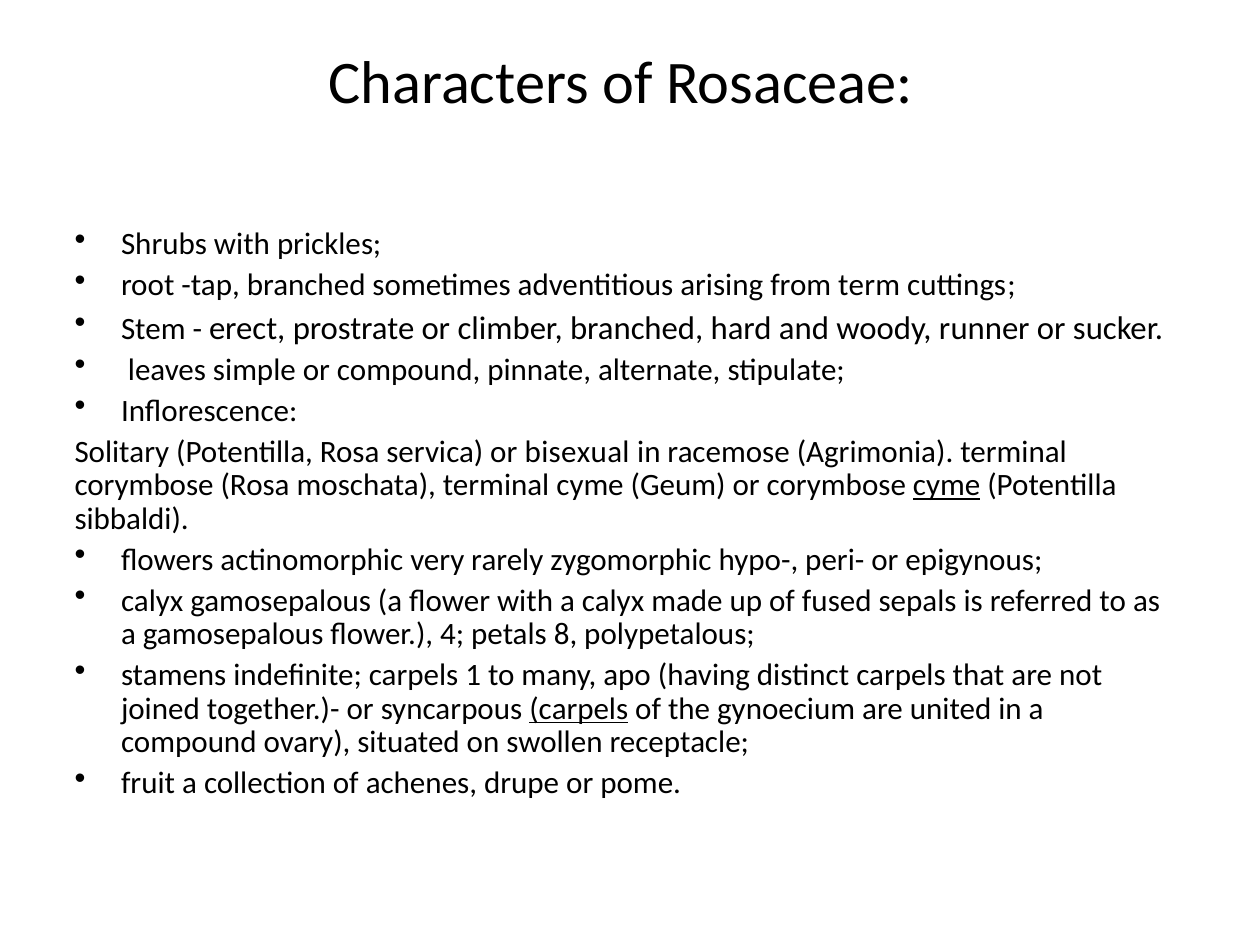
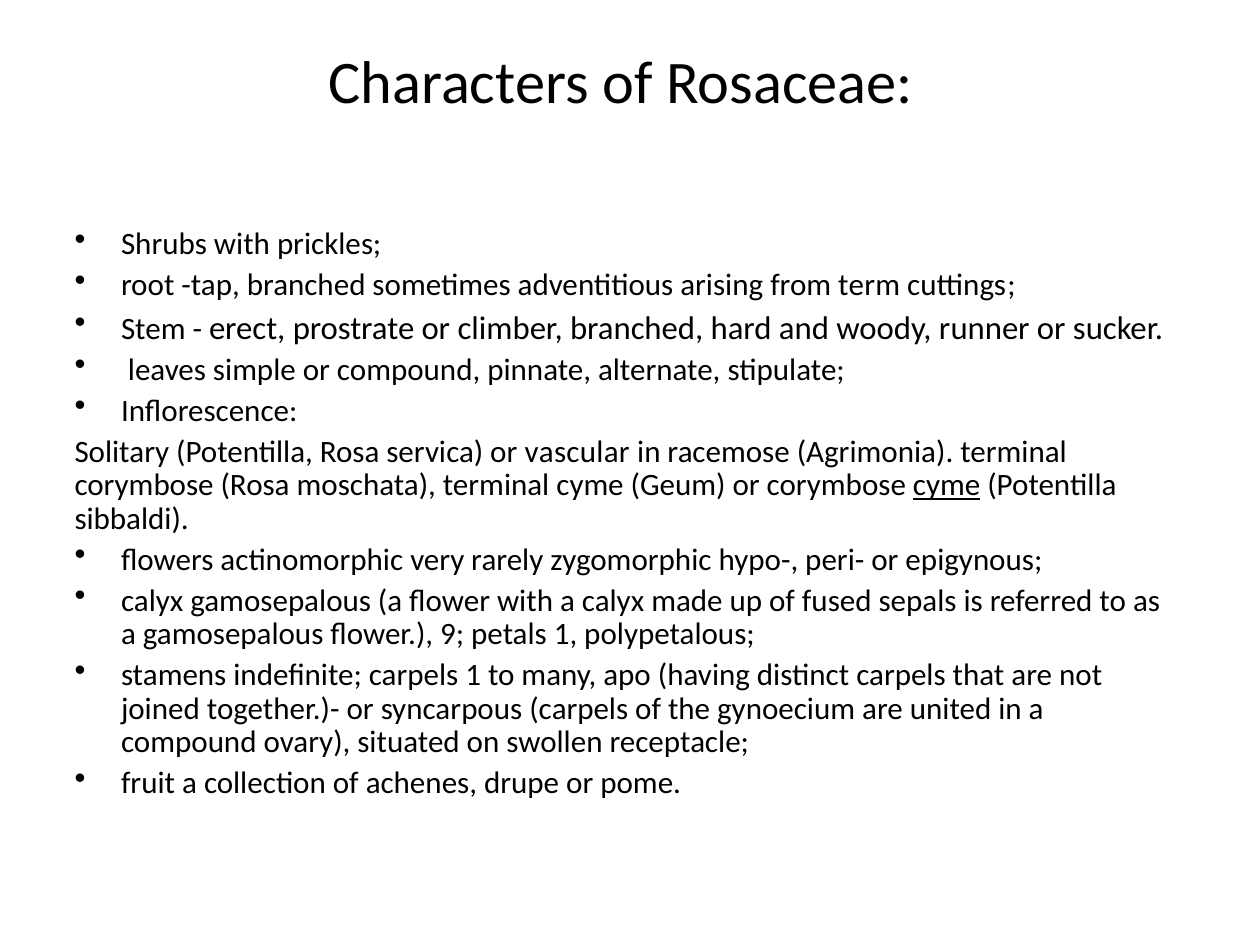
bisexual: bisexual -> vascular
4: 4 -> 9
petals 8: 8 -> 1
carpels at (579, 709) underline: present -> none
